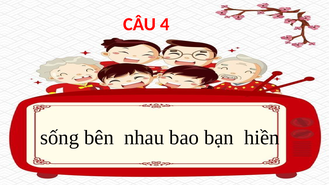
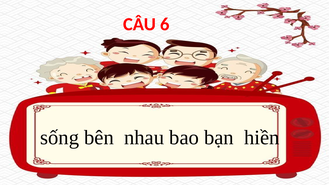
4: 4 -> 6
